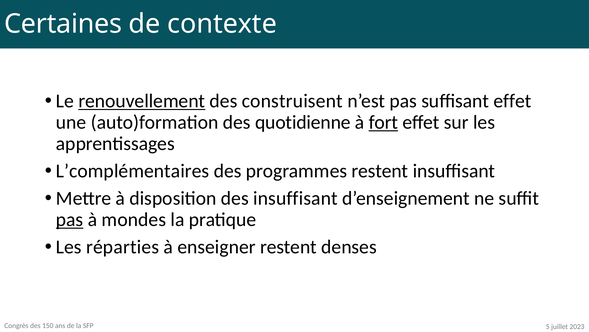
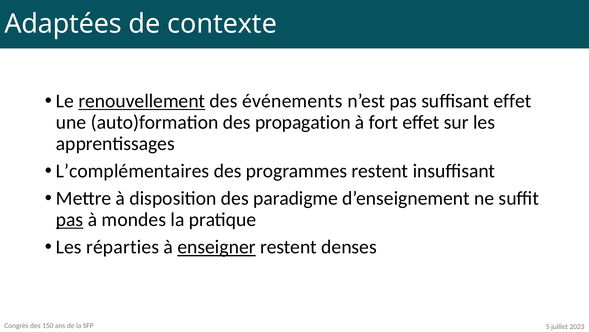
Certaines: Certaines -> Adaptées
construisent: construisent -> événements
quotidienne: quotidienne -> propagation
fort underline: present -> none
des insuffisant: insuffisant -> paradigme
enseigner underline: none -> present
